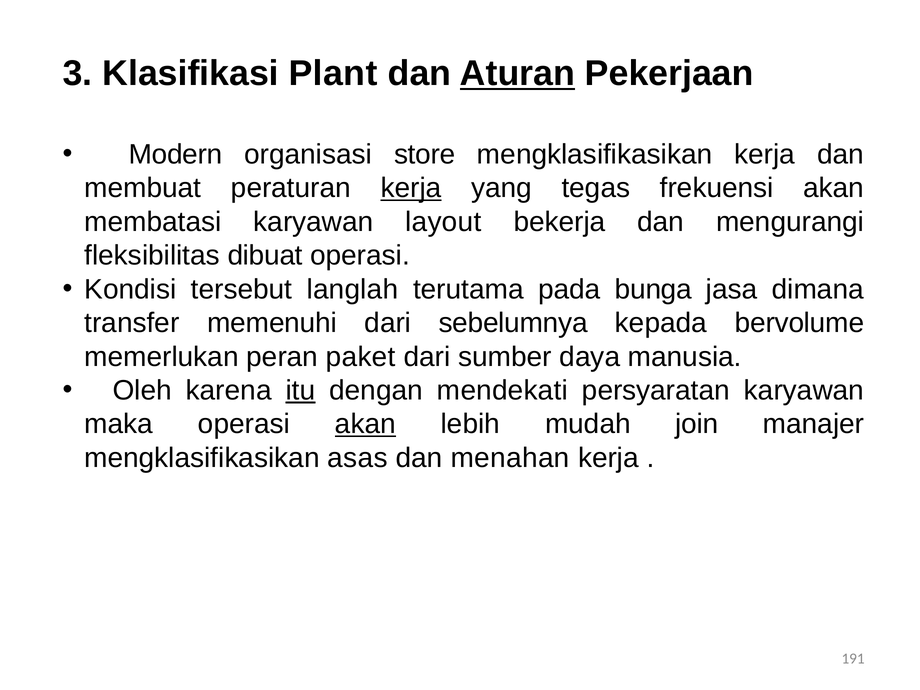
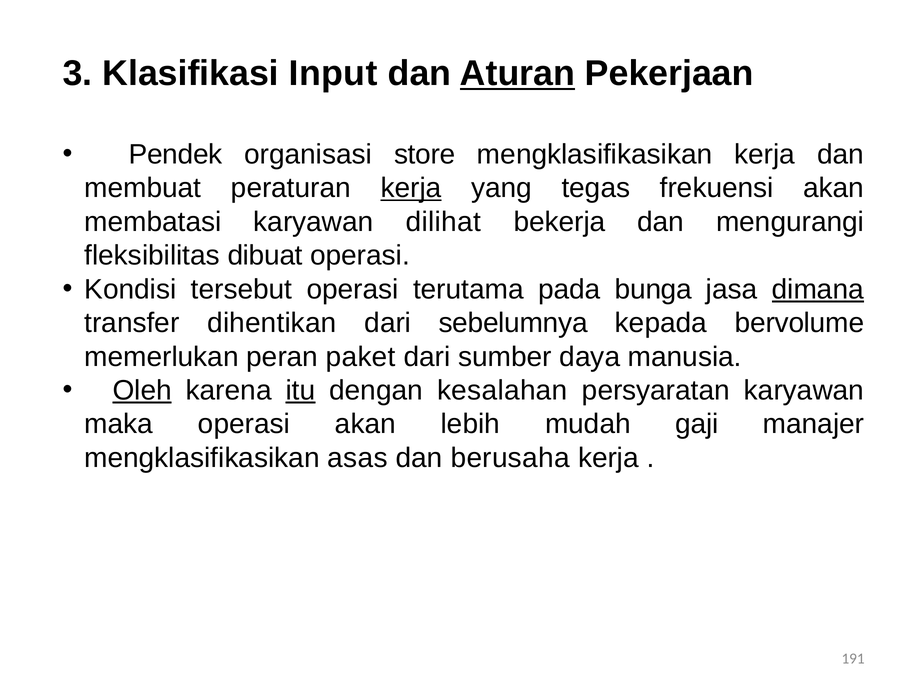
Plant: Plant -> Input
Modern: Modern -> Pendek
layout: layout -> dilihat
tersebut langlah: langlah -> operasi
dimana underline: none -> present
memenuhi: memenuhi -> dihentikan
Oleh underline: none -> present
mendekati: mendekati -> kesalahan
akan at (365, 424) underline: present -> none
join: join -> gaji
menahan: menahan -> berusaha
